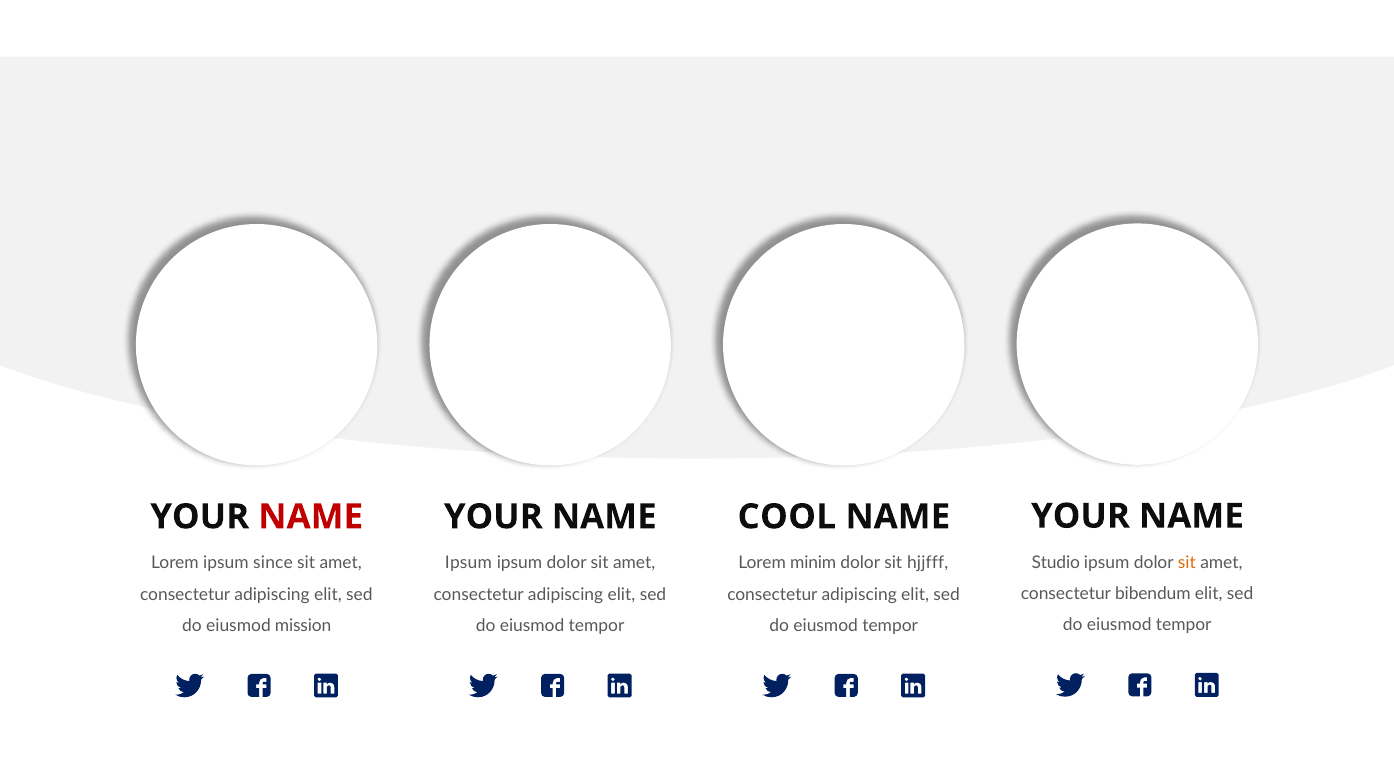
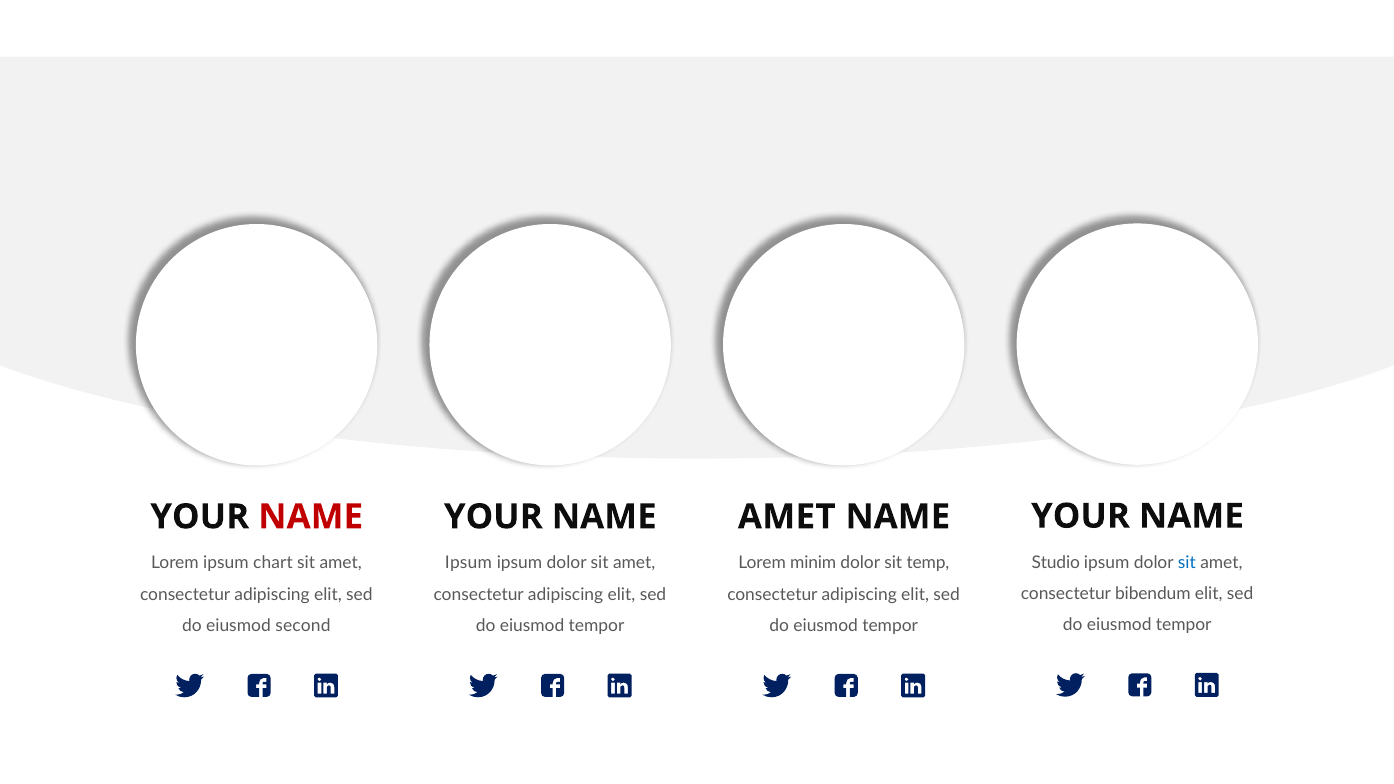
COOL at (787, 517): COOL -> AMET
sit at (1187, 562) colour: orange -> blue
since: since -> chart
hjjfff: hjjfff -> temp
mission: mission -> second
